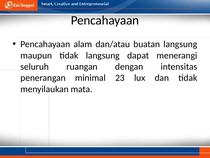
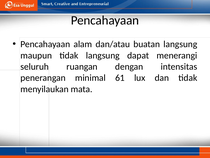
23: 23 -> 61
